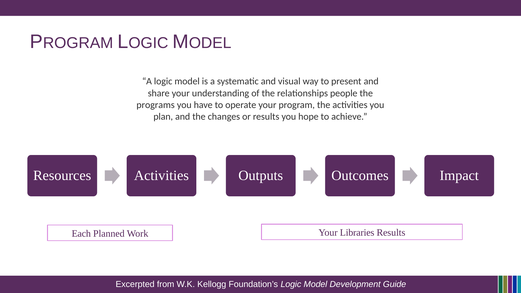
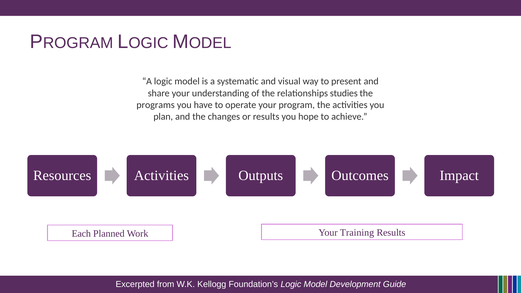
people: people -> studies
Libraries: Libraries -> Training
